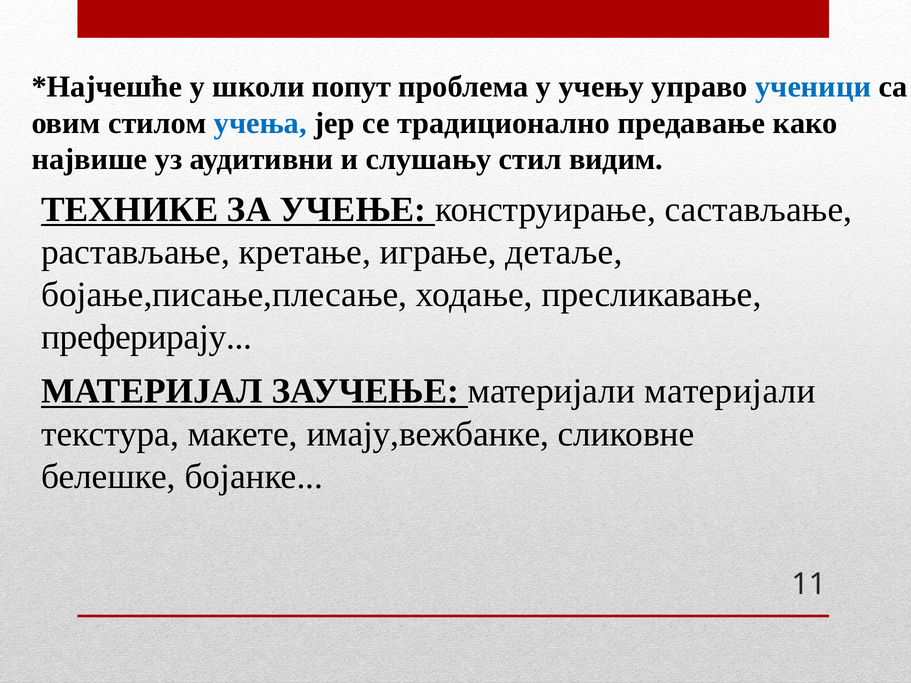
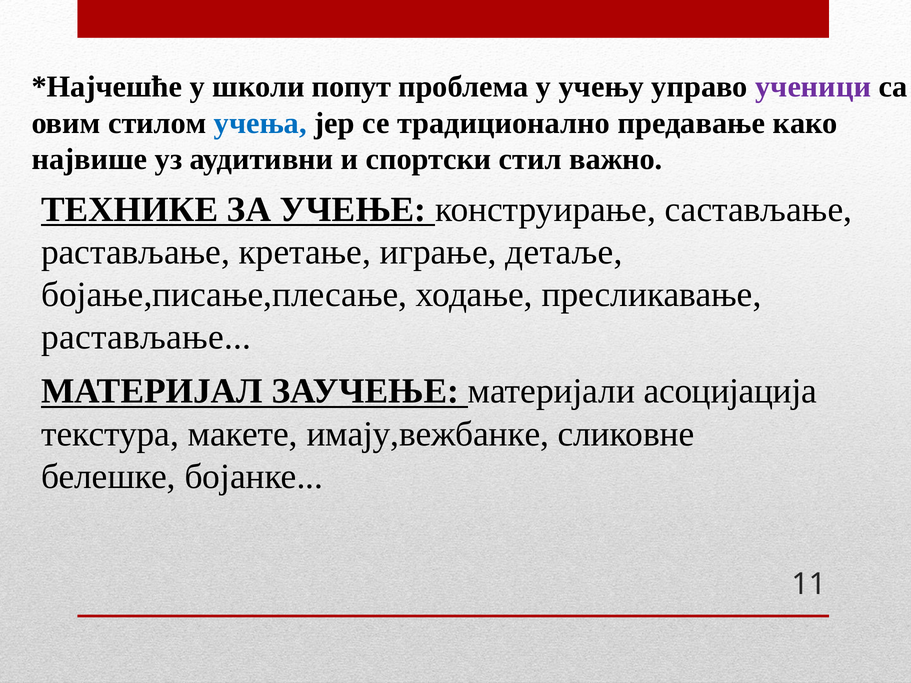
ученици colour: blue -> purple
слушању: слушању -> спортски
видим: видим -> важно
преферирају at (147, 337): преферирају -> растављање
материјали материјали: материјали -> асоцијација
